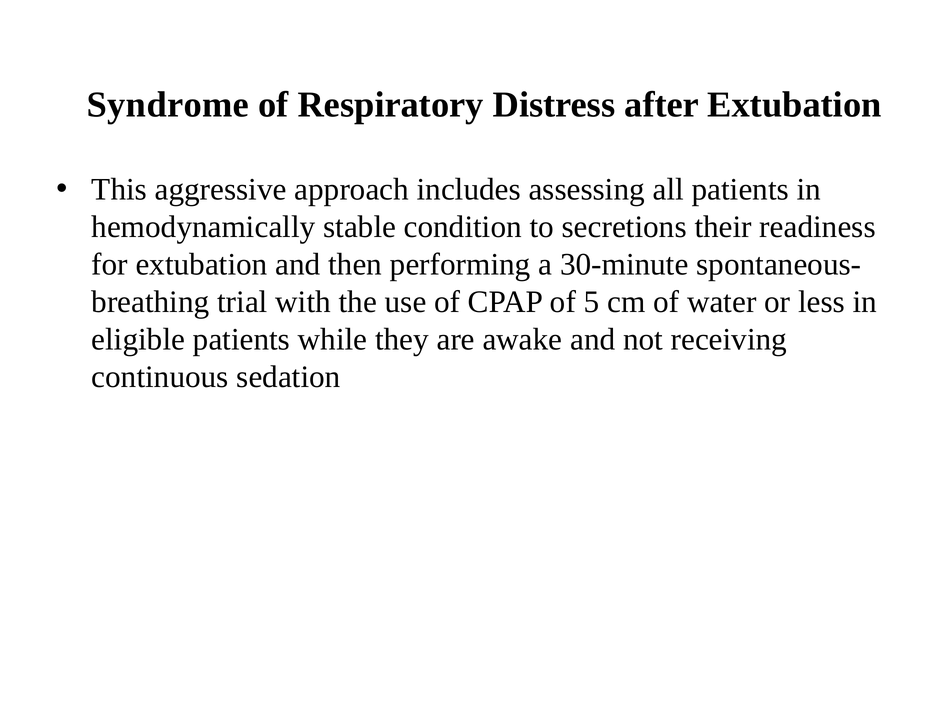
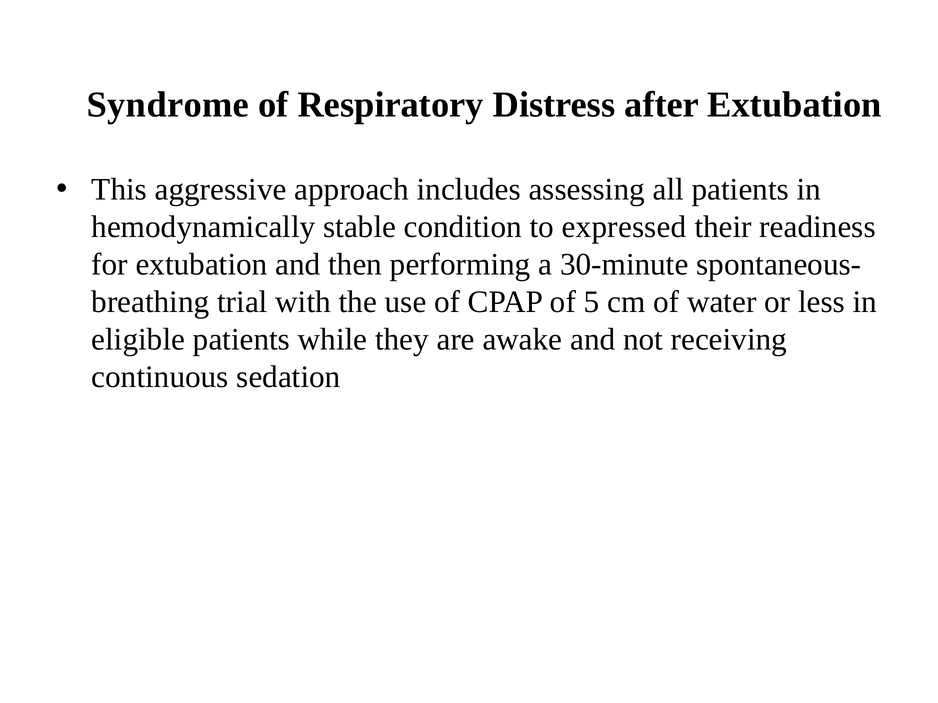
secretions: secretions -> expressed
